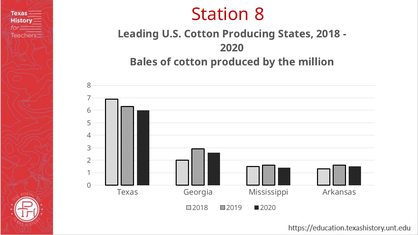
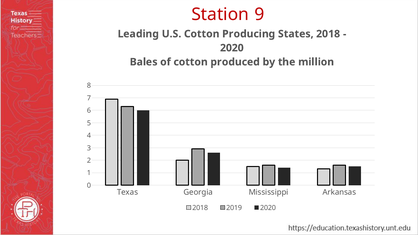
Station 8: 8 -> 9
